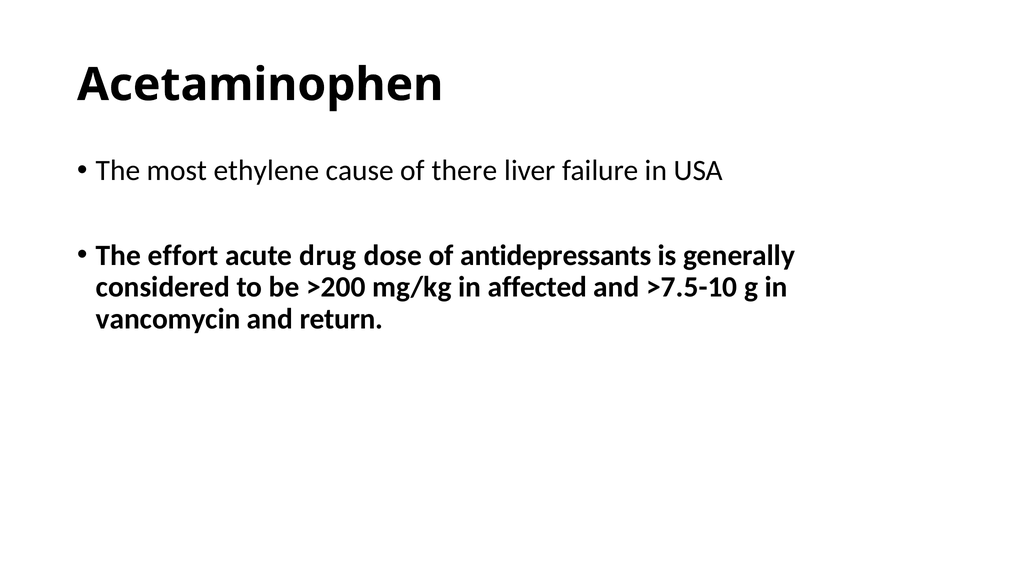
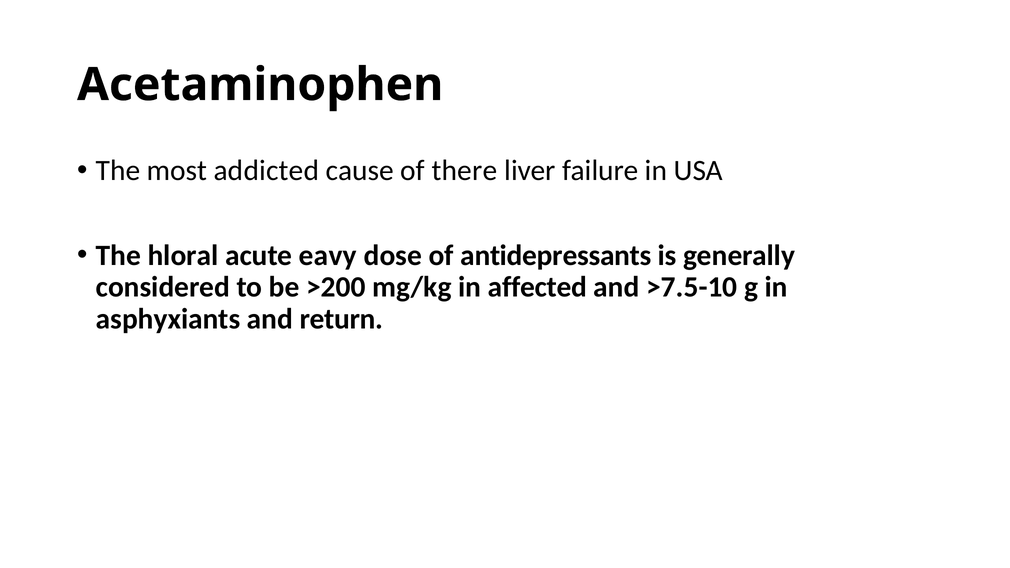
ethylene: ethylene -> addicted
effort: effort -> hloral
drug: drug -> eavy
vancomycin: vancomycin -> asphyxiants
